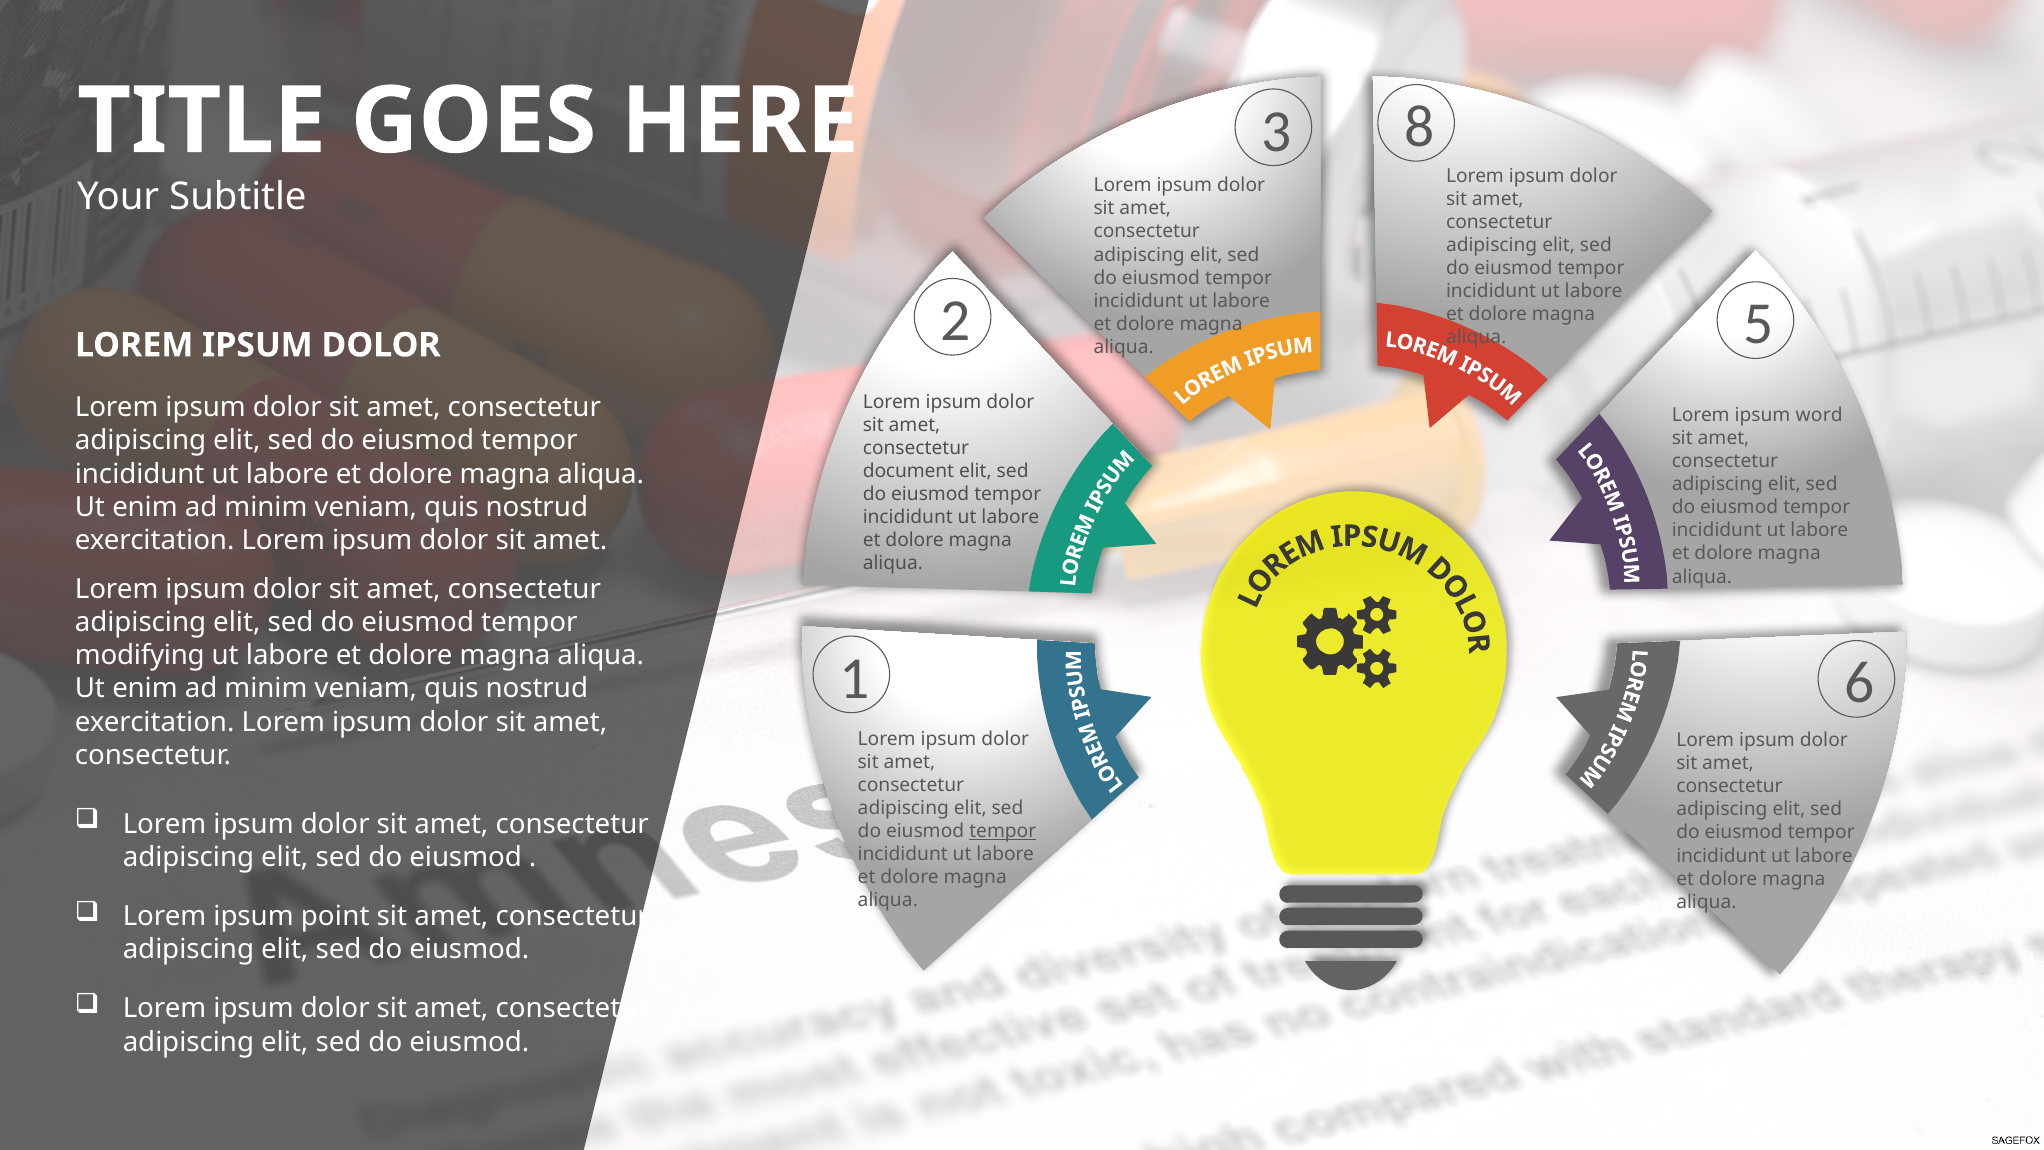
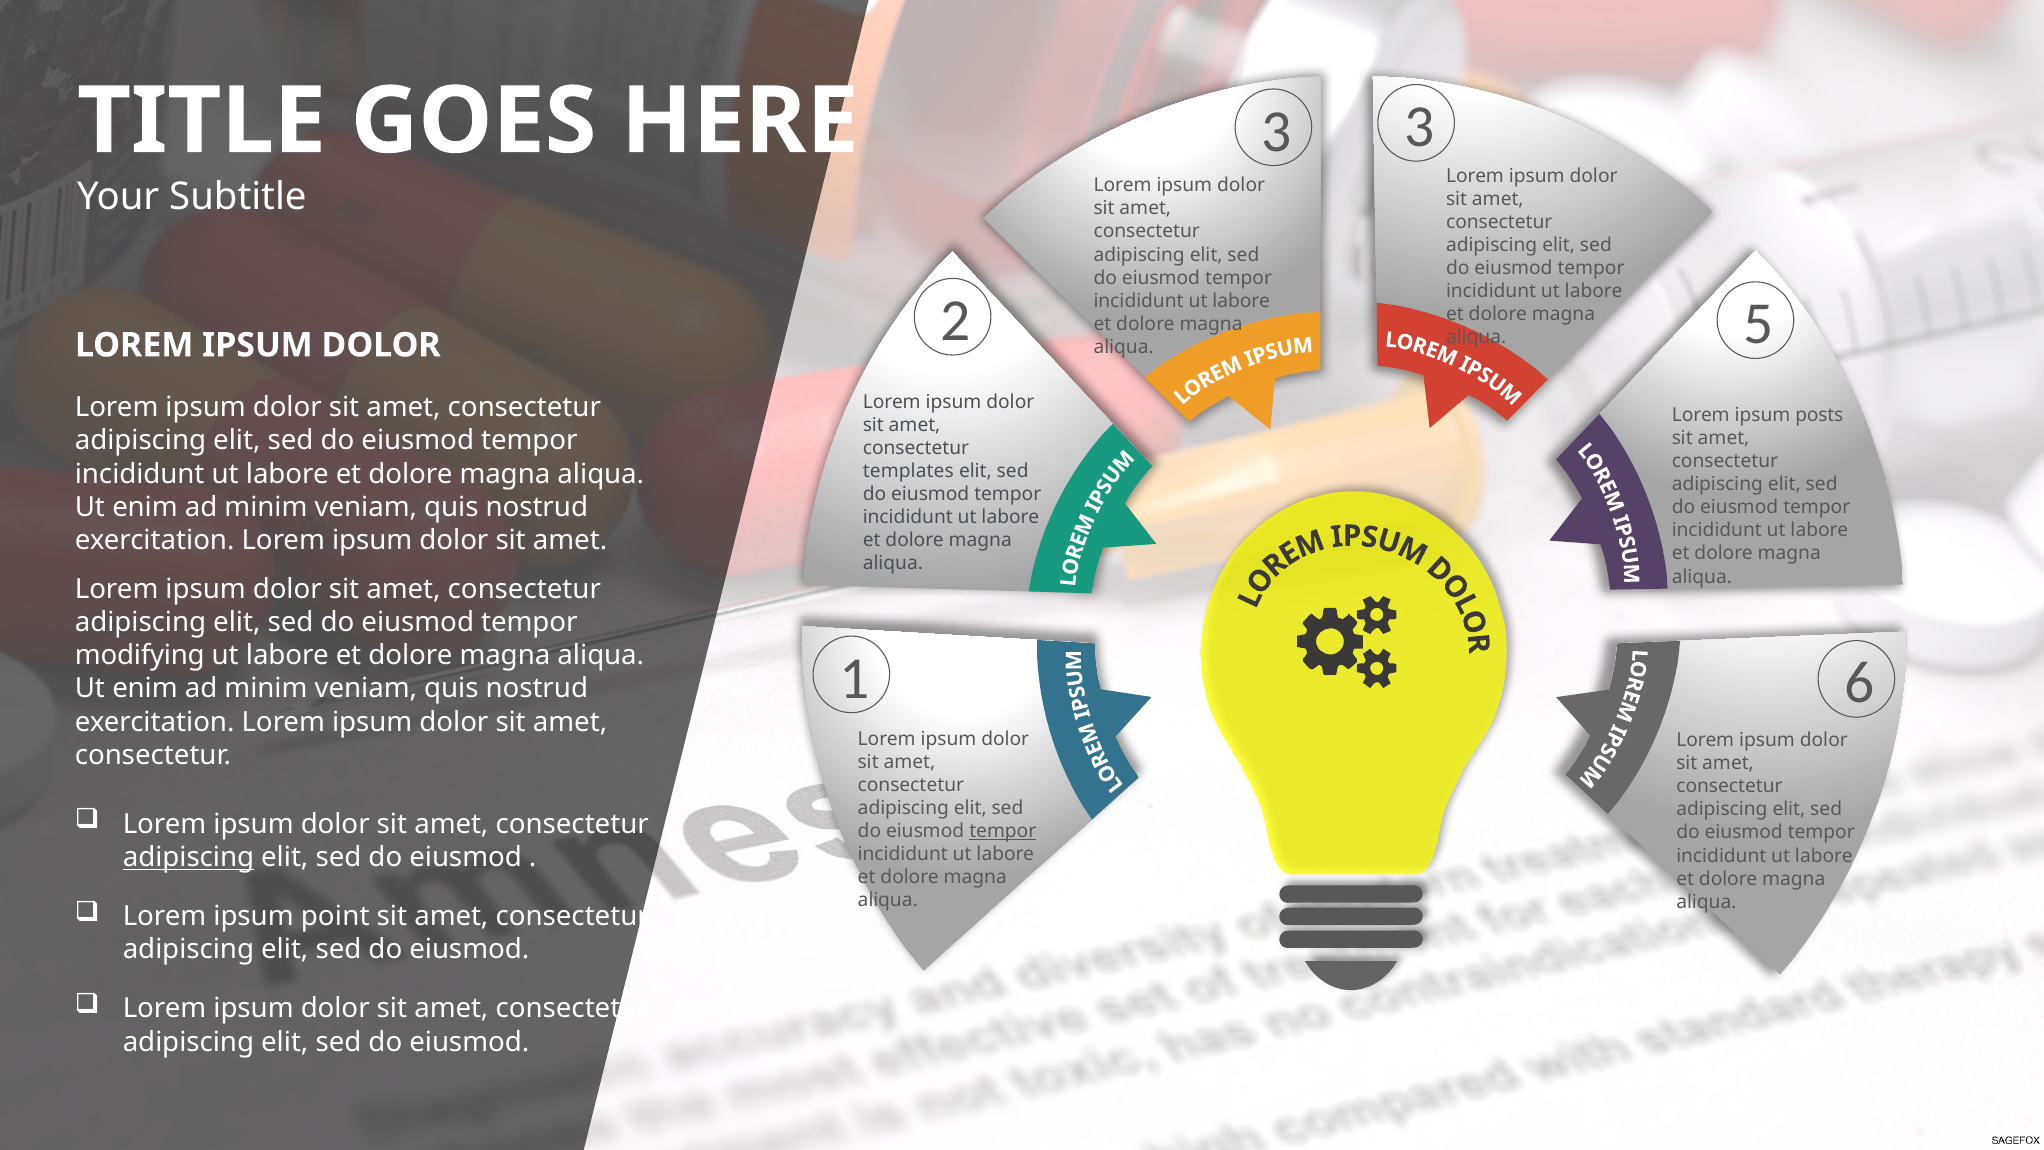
8 at (1419, 127): 8 -> 3
word: word -> posts
document: document -> templates
adipiscing at (189, 857) underline: none -> present
